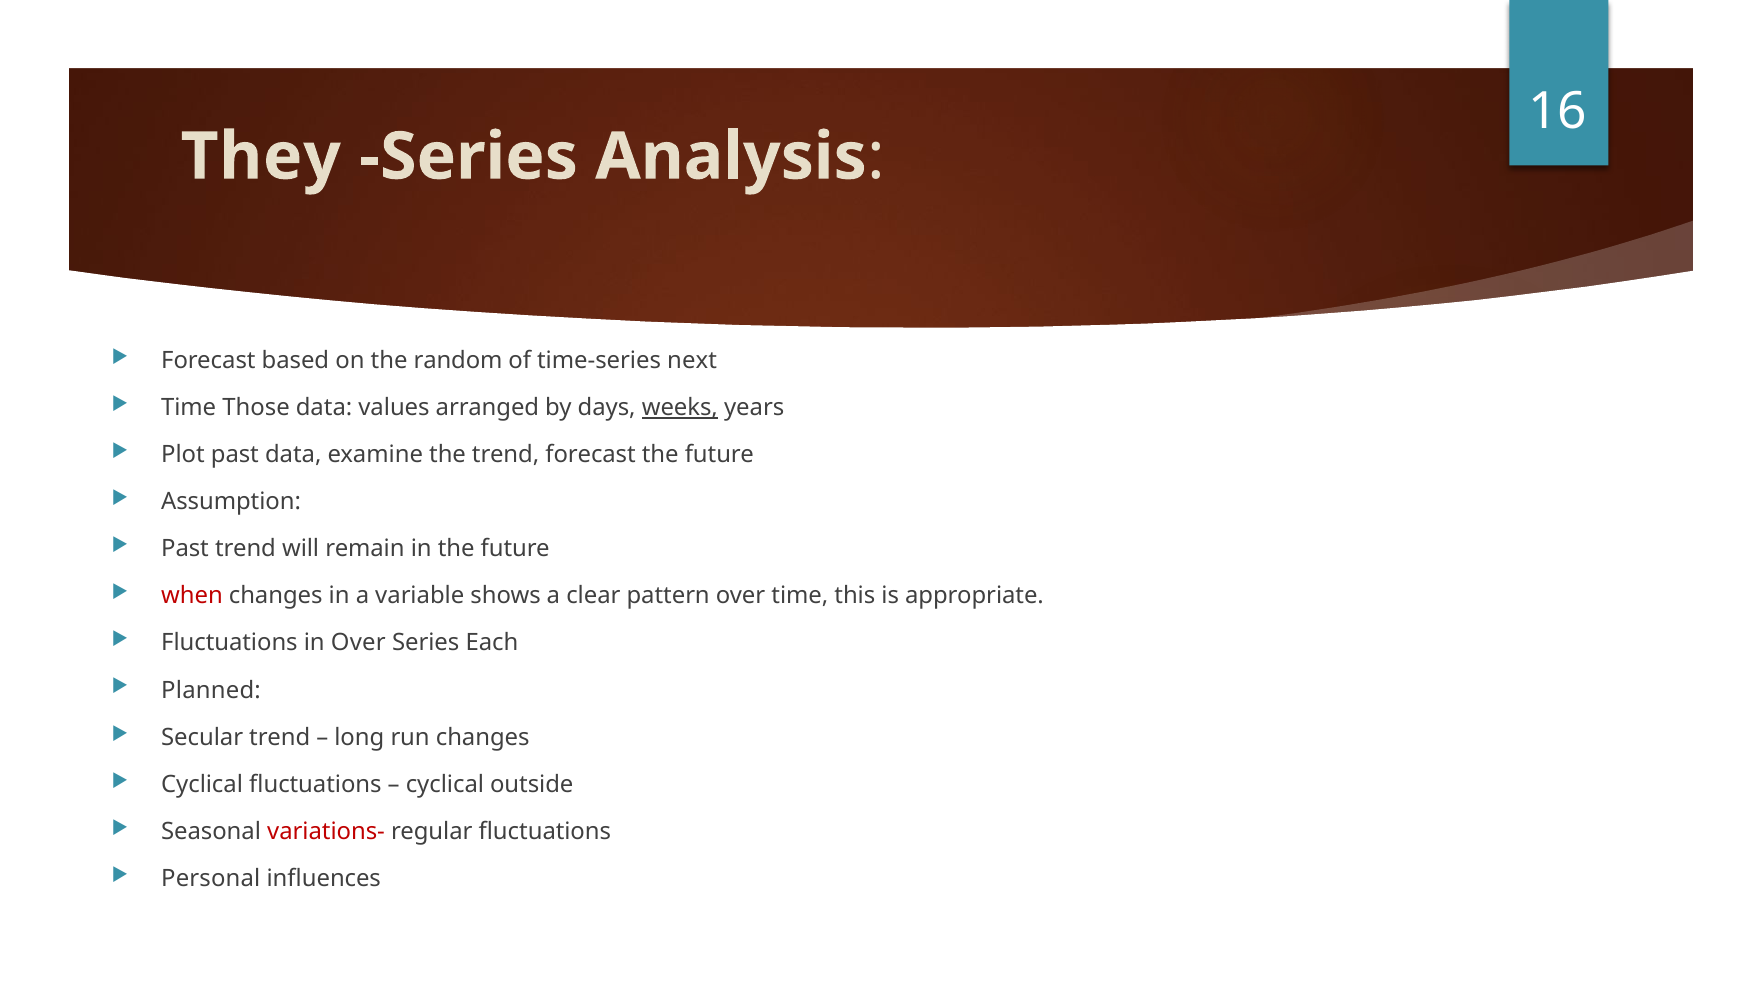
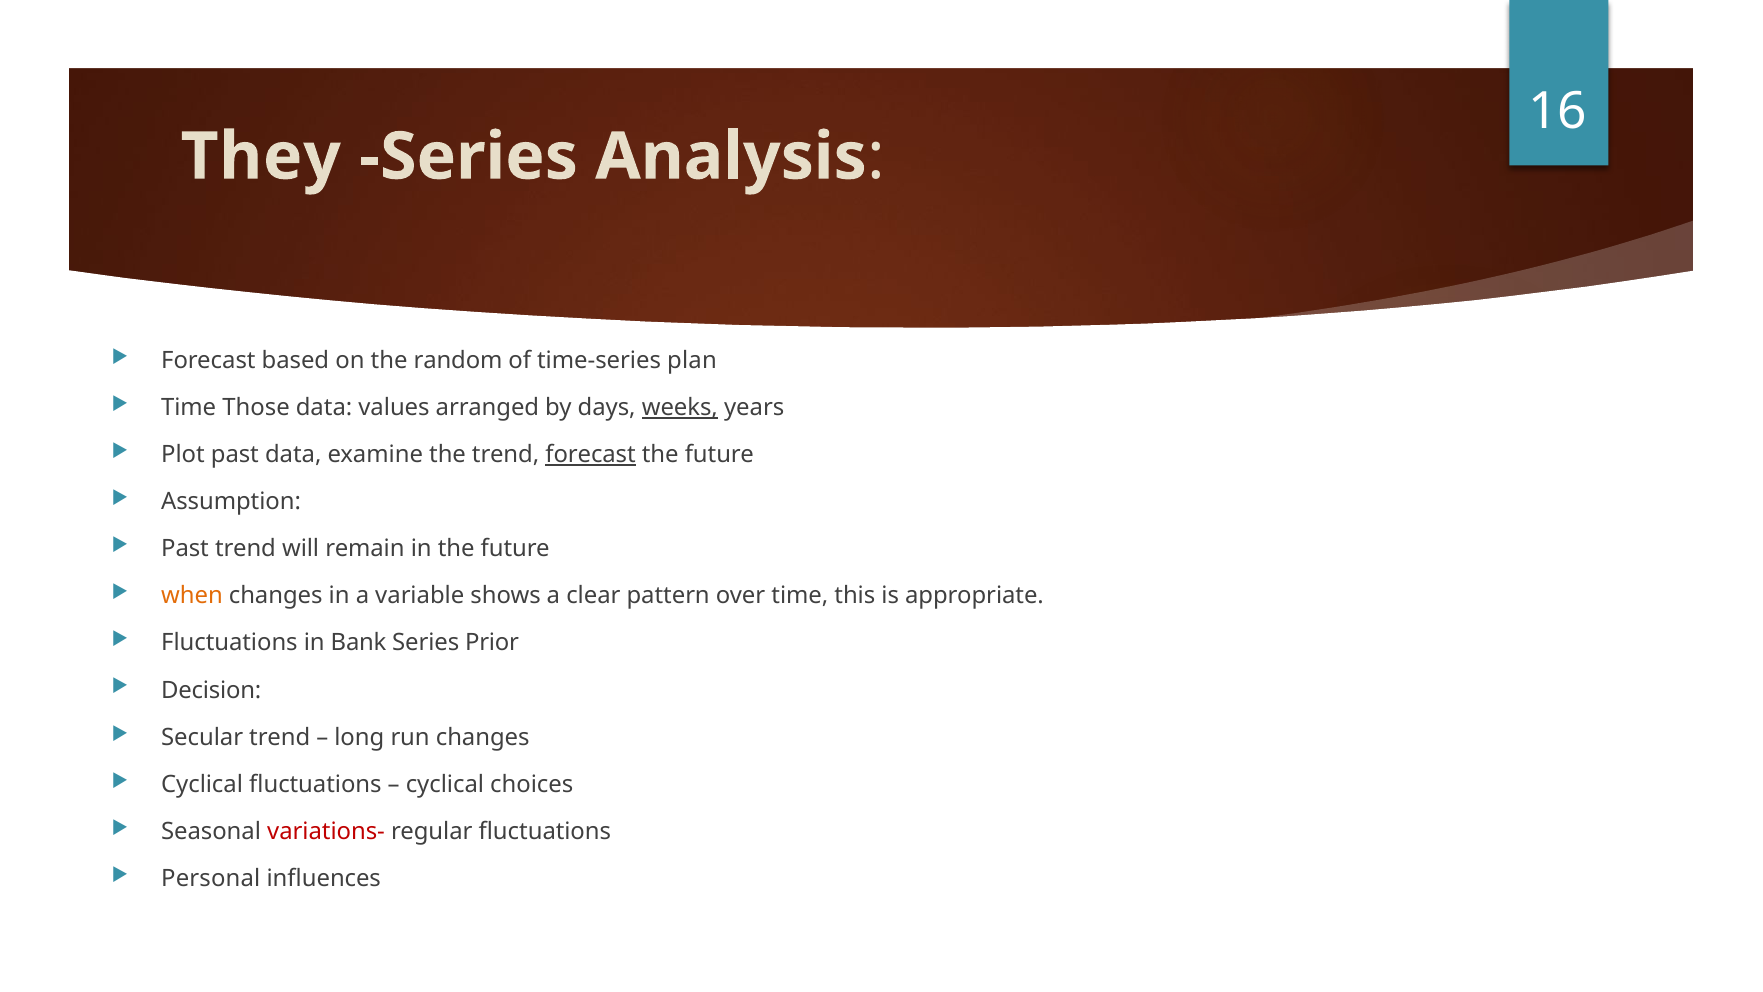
next: next -> plan
forecast at (591, 455) underline: none -> present
when colour: red -> orange
in Over: Over -> Bank
Each: Each -> Prior
Planned: Planned -> Decision
outside: outside -> choices
